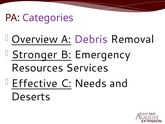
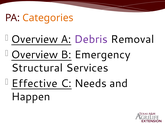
Categories colour: purple -> orange
Stronger at (34, 55): Stronger -> Overview
Resources: Resources -> Structural
Deserts: Deserts -> Happen
